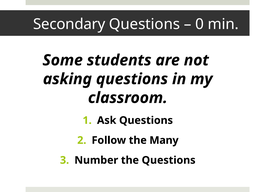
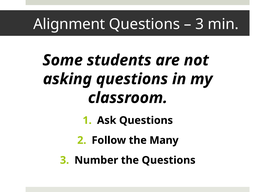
Secondary: Secondary -> Alignment
0 at (200, 24): 0 -> 3
